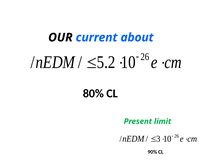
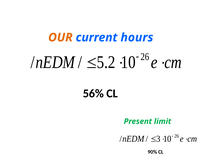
OUR colour: black -> orange
about: about -> hours
80%: 80% -> 56%
